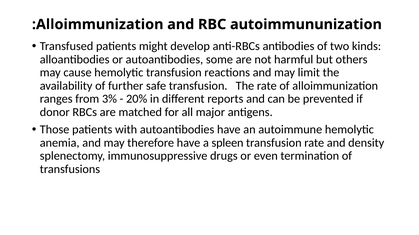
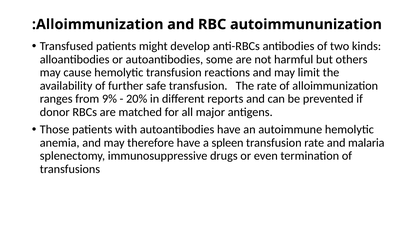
3%: 3% -> 9%
density: density -> malaria
